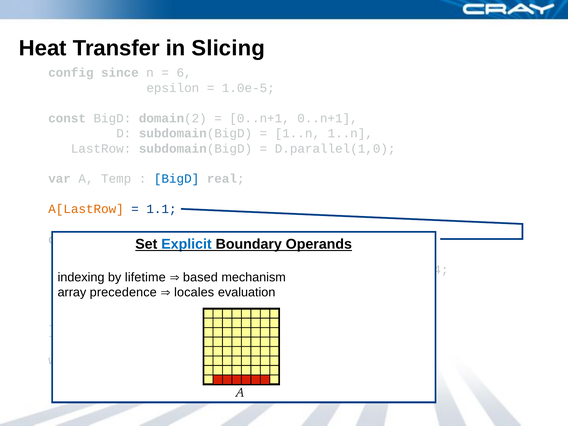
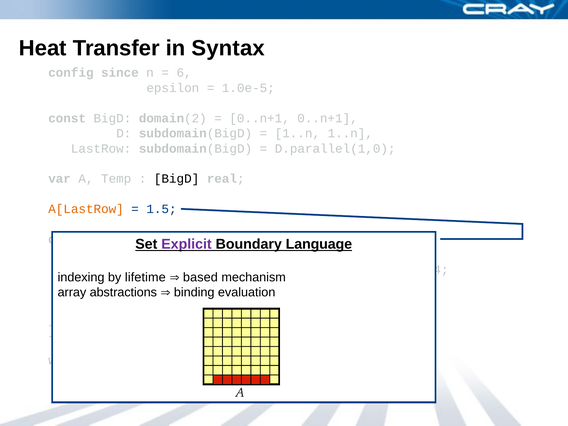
Slicing: Slicing -> Syntax
BigD at (177, 179) colour: blue -> black
1.1: 1.1 -> 1.5
Explicit colour: blue -> purple
Operands: Operands -> Language
precedence: precedence -> abstractions
locales: locales -> binding
